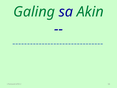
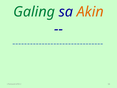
Akin colour: green -> orange
